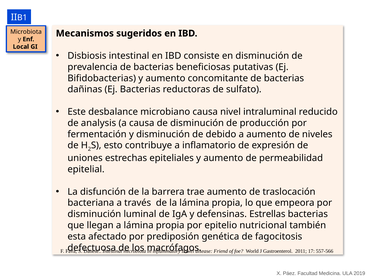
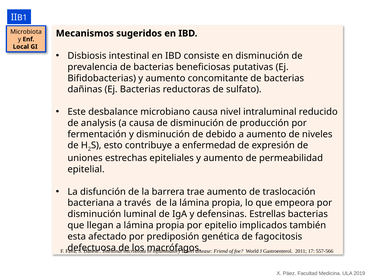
inflamatorio: inflamatorio -> enfermedad
nutricional: nutricional -> implicados
